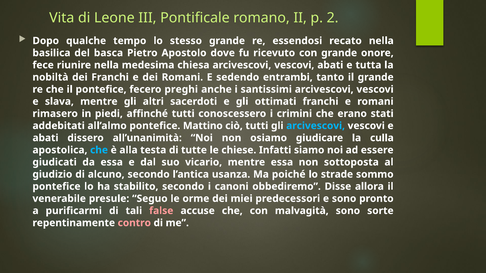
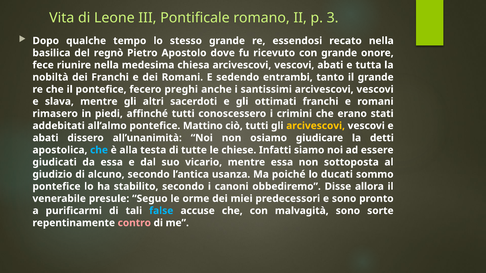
2: 2 -> 3
basca: basca -> regnò
arcivescovi at (316, 126) colour: light blue -> yellow
culla: culla -> detti
strade: strade -> ducati
false colour: pink -> light blue
